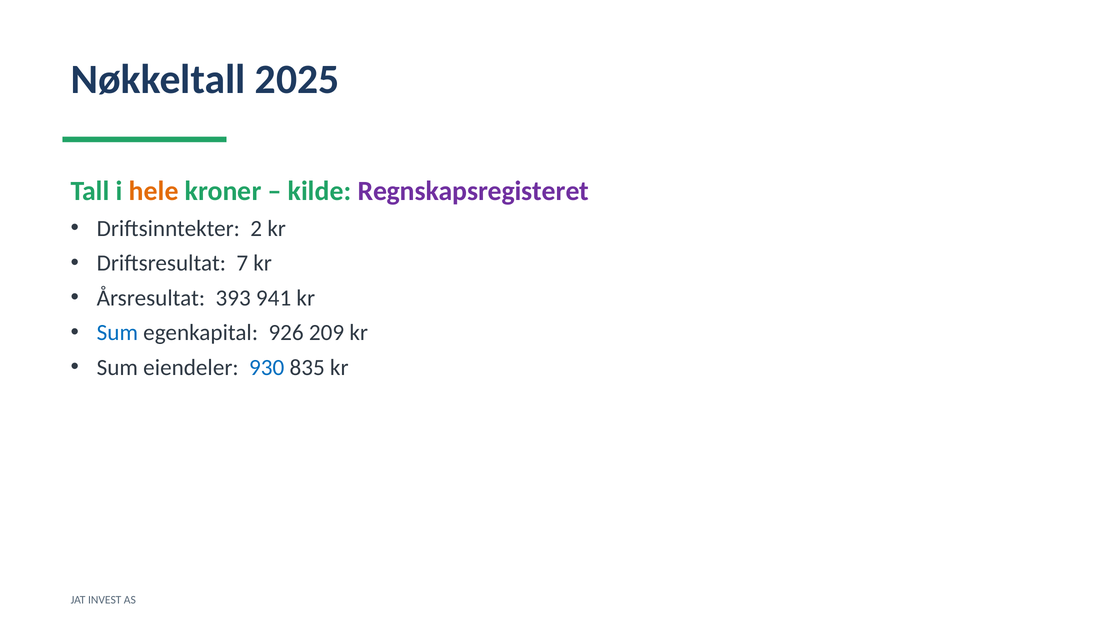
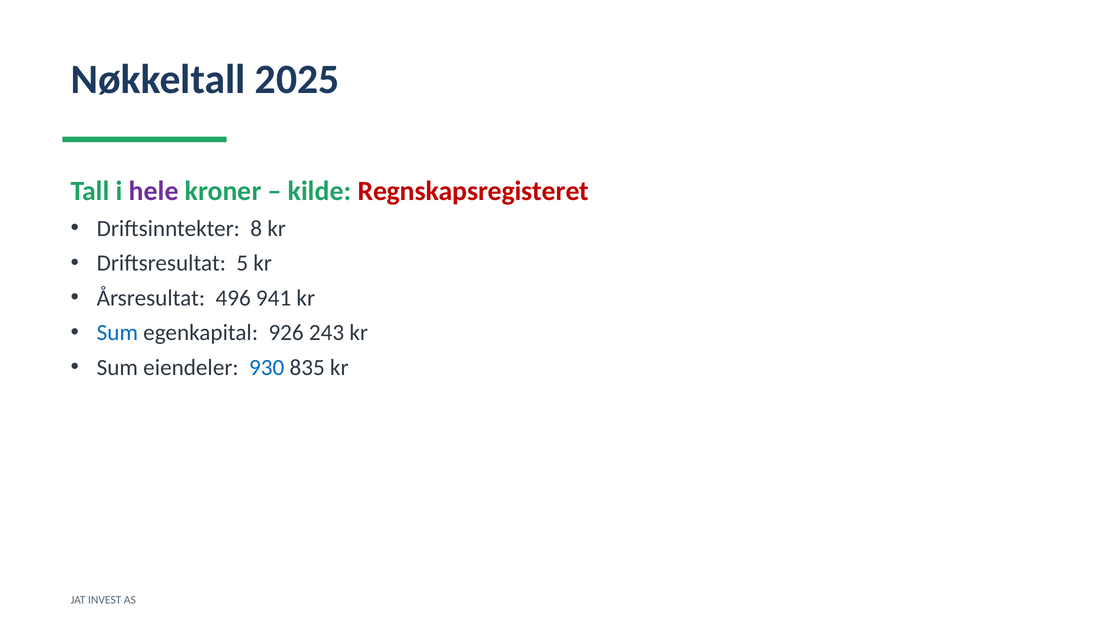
hele colour: orange -> purple
Regnskapsregisteret colour: purple -> red
2: 2 -> 8
7: 7 -> 5
393: 393 -> 496
209: 209 -> 243
